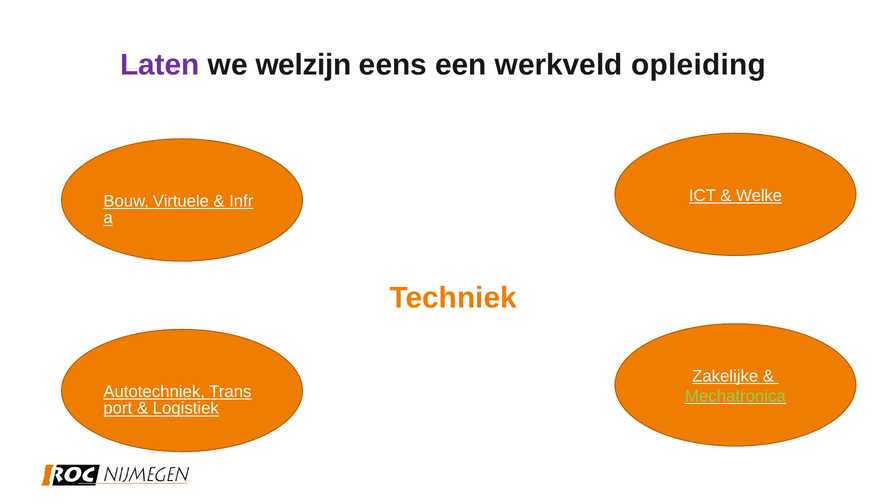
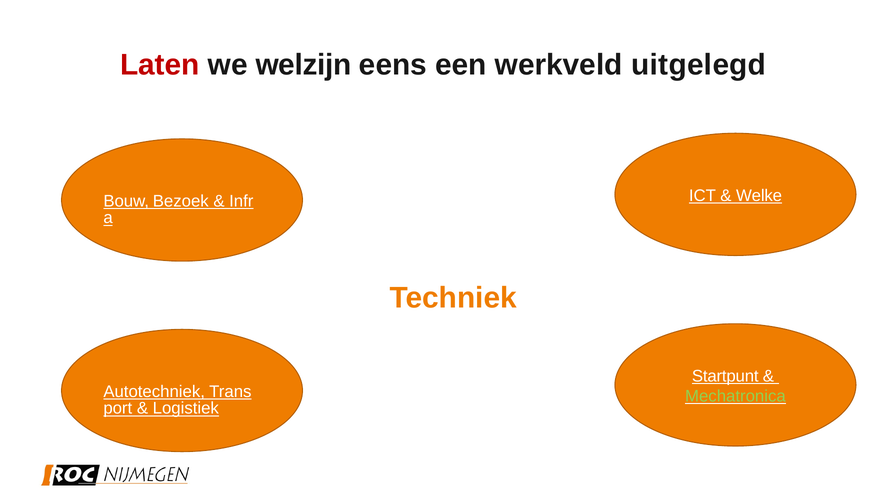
Laten colour: purple -> red
opleiding: opleiding -> uitgelegd
Virtuele: Virtuele -> Bezoek
Zakelijke: Zakelijke -> Startpunt
